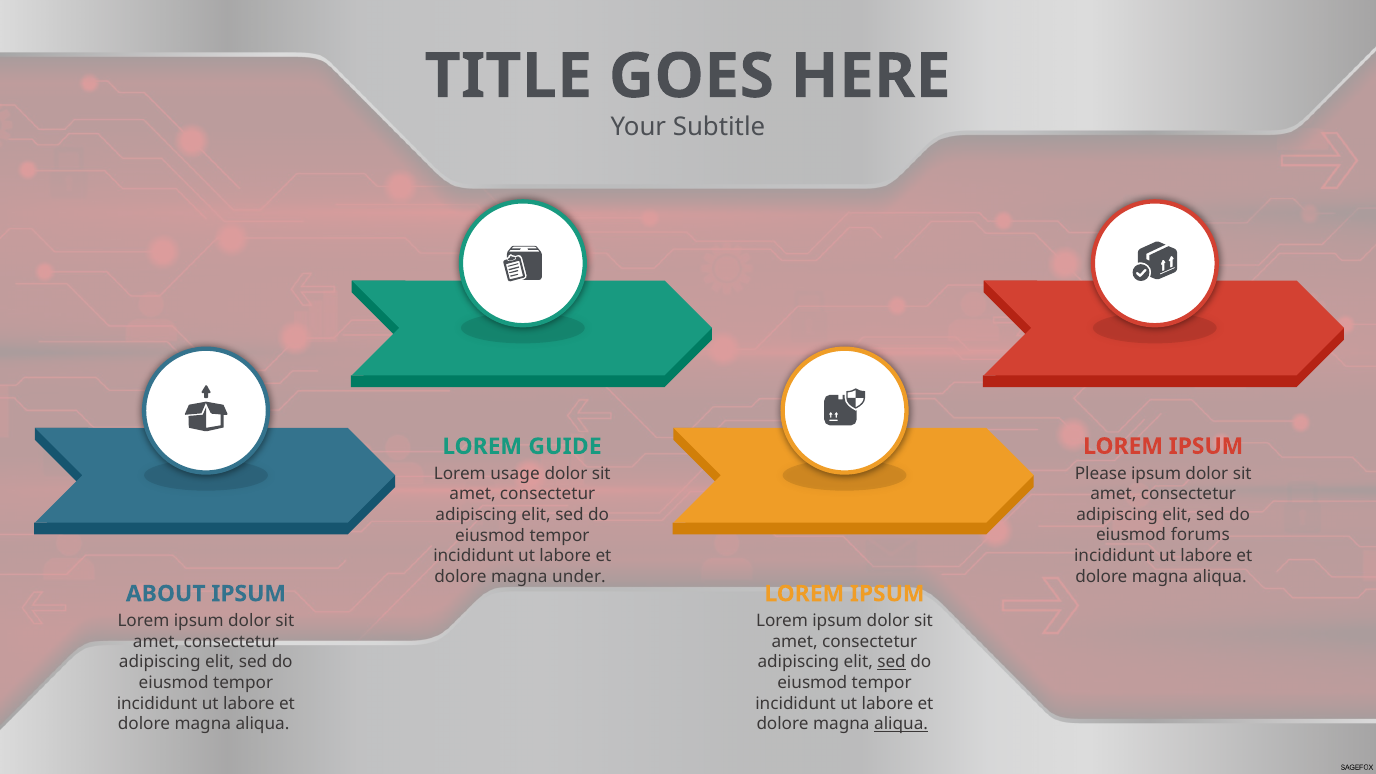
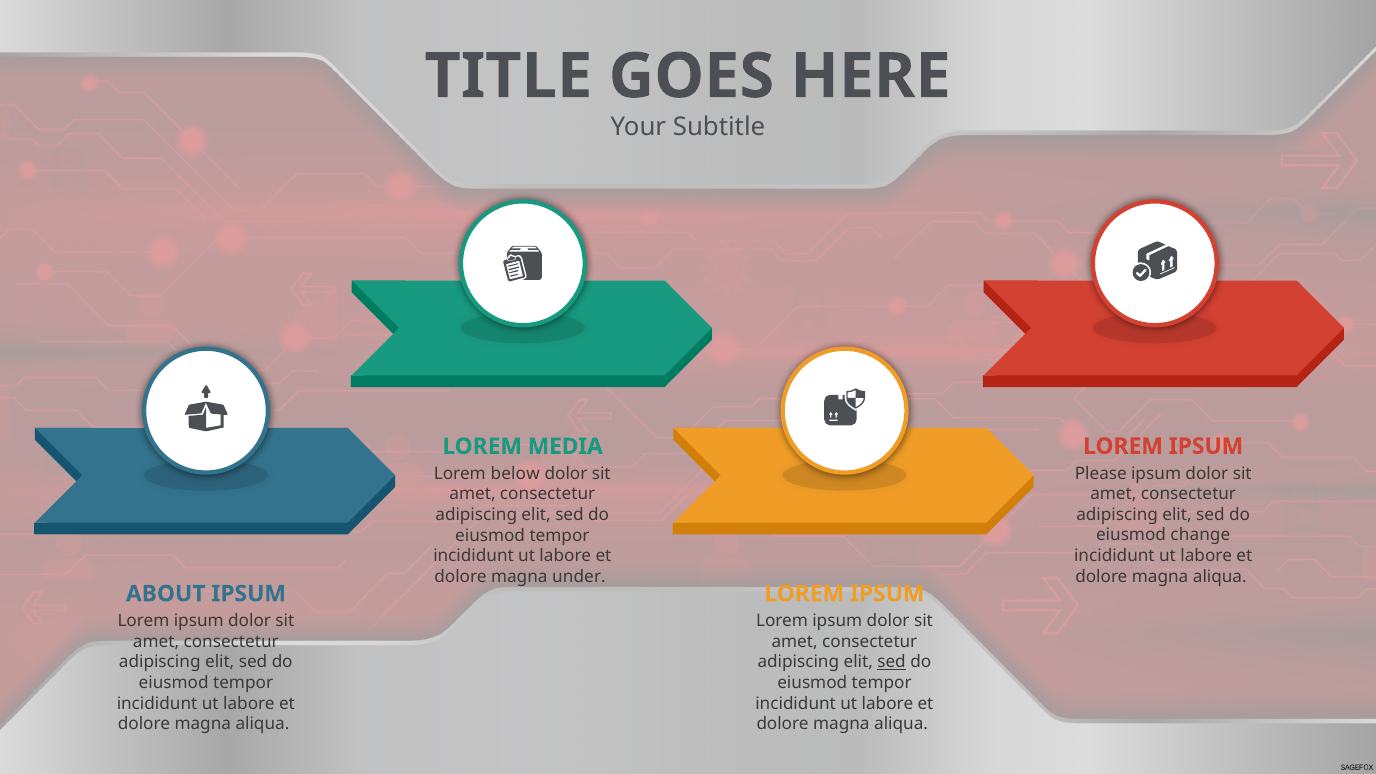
GUIDE: GUIDE -> MEDIA
usage: usage -> below
forums: forums -> change
aliqua at (901, 724) underline: present -> none
